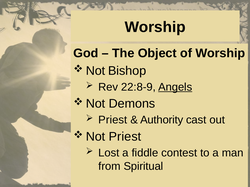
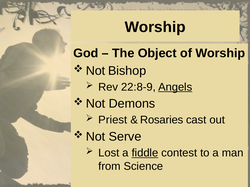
Authority: Authority -> Rosaries
Priest at (125, 137): Priest -> Serve
fiddle underline: none -> present
Spiritual: Spiritual -> Science
